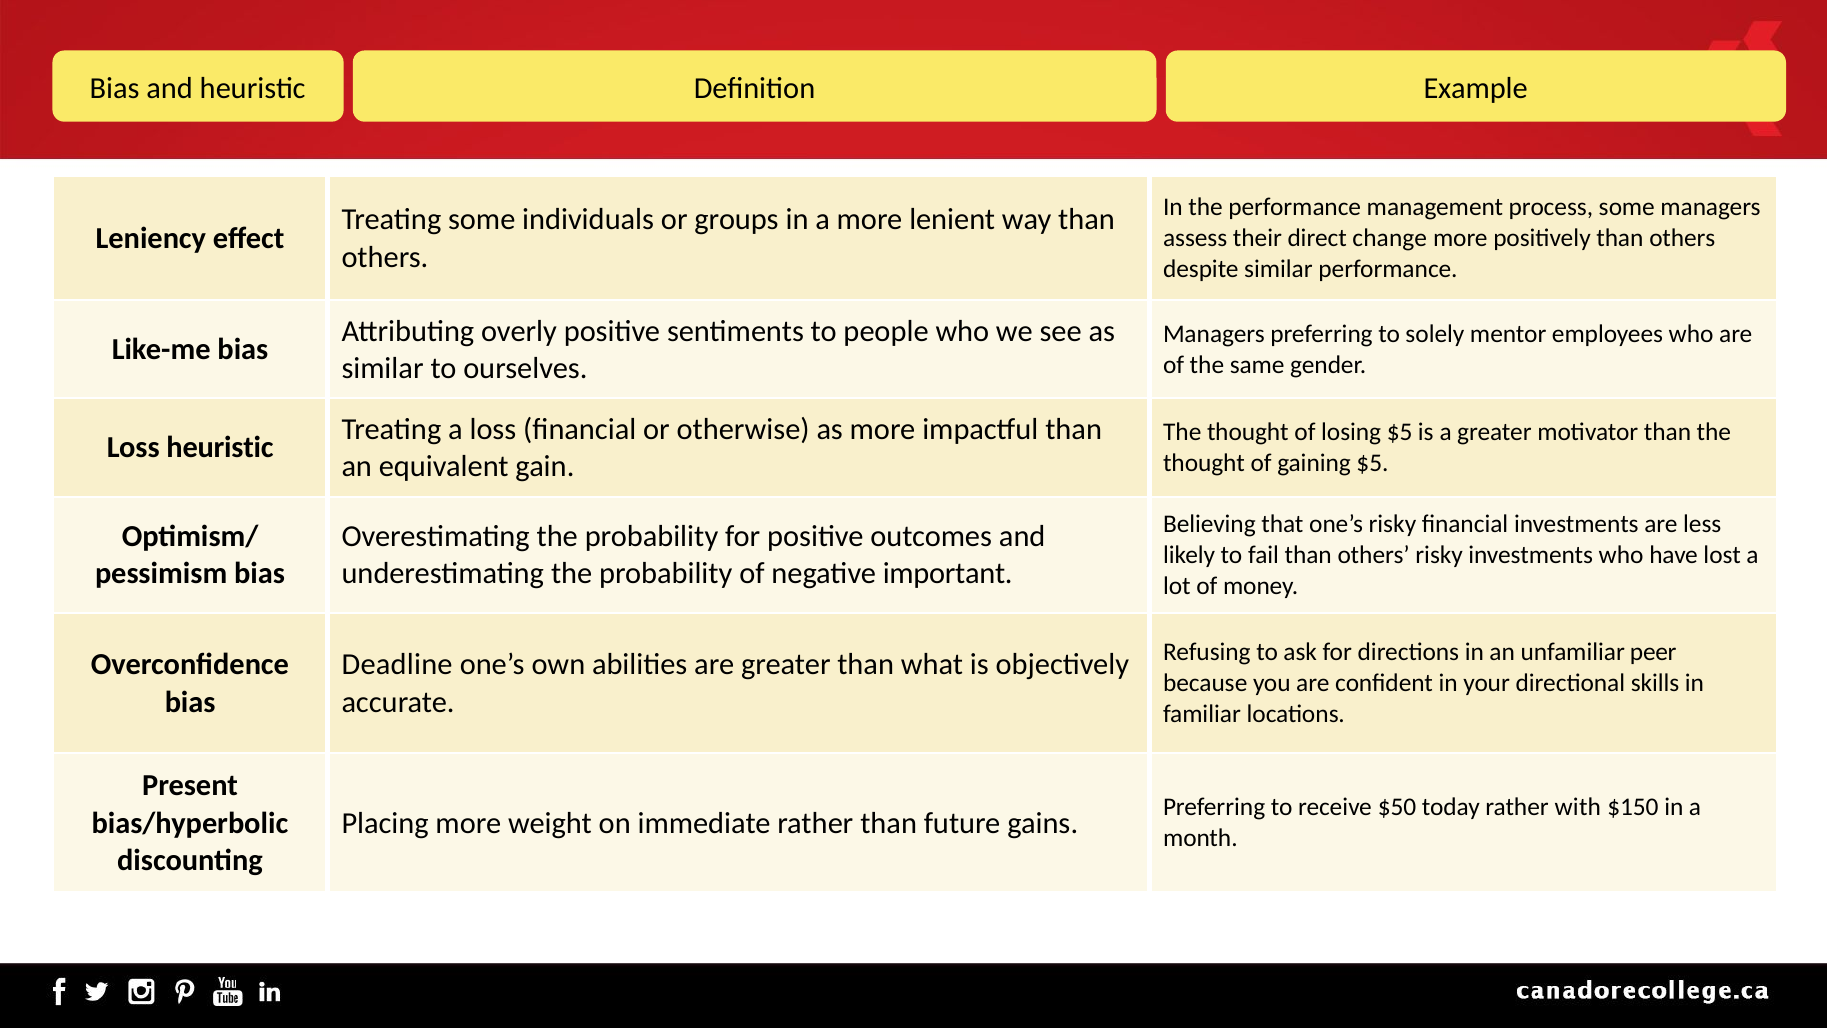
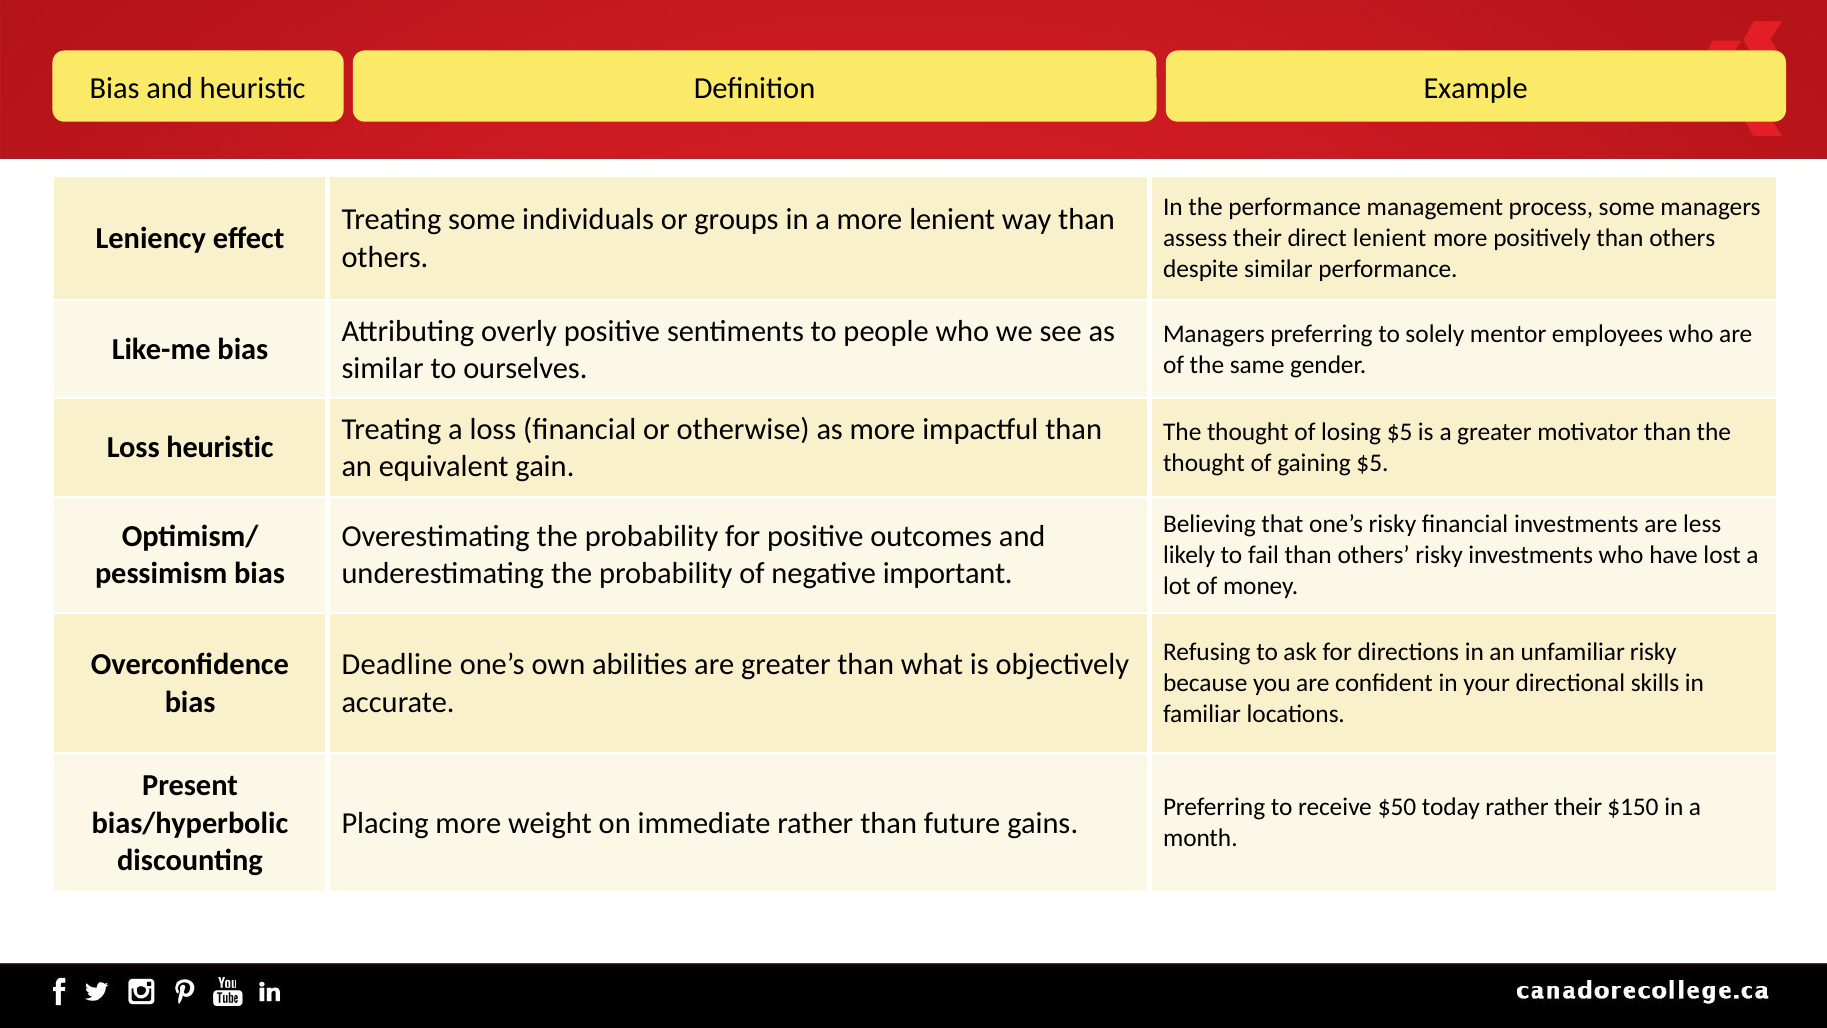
direct change: change -> lenient
unfamiliar peer: peer -> risky
rather with: with -> their
